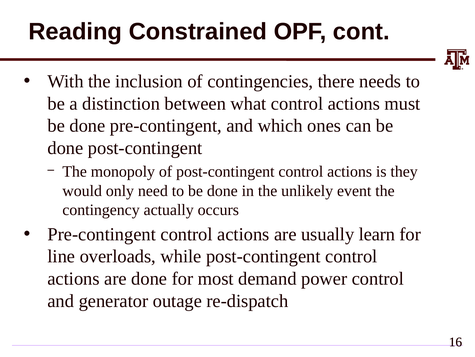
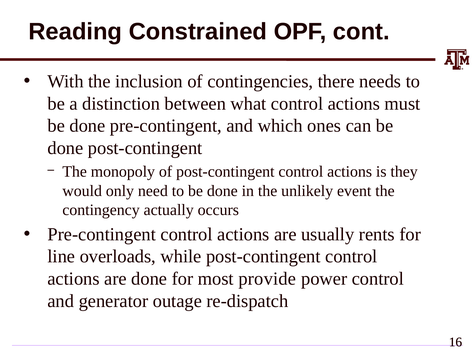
learn: learn -> rents
demand: demand -> provide
